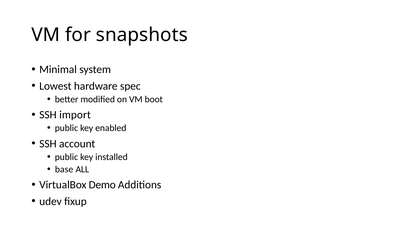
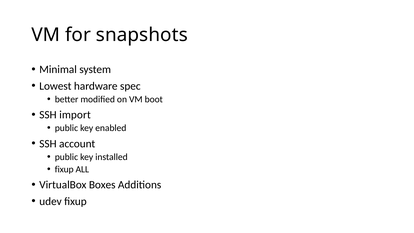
base at (64, 169): base -> fixup
Demo: Demo -> Boxes
